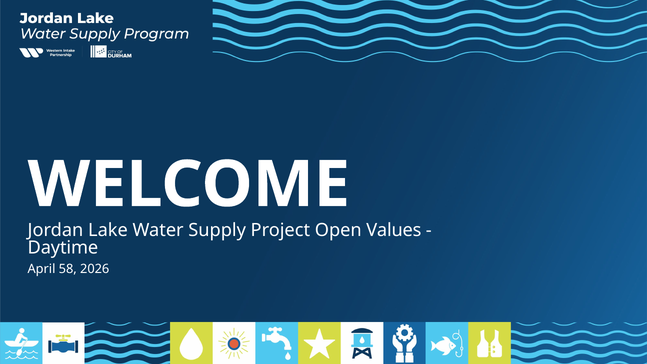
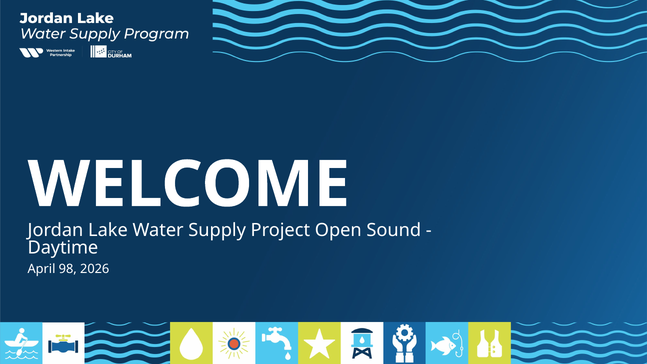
Values: Values -> Sound
58: 58 -> 98
